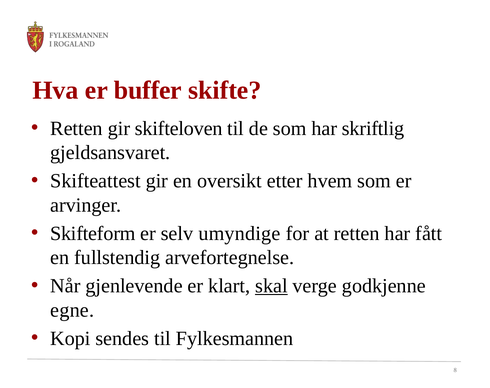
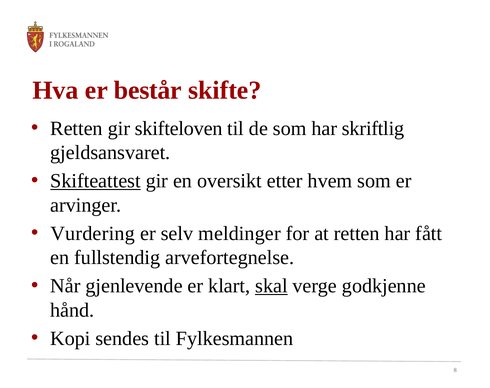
buffer: buffer -> består
Skifteattest underline: none -> present
Skifteform: Skifteform -> Vurdering
umyndige: umyndige -> meldinger
egne: egne -> hånd
